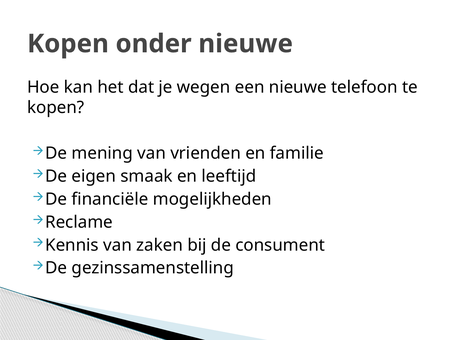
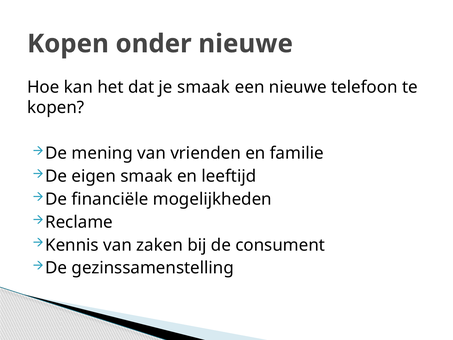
je wegen: wegen -> smaak
